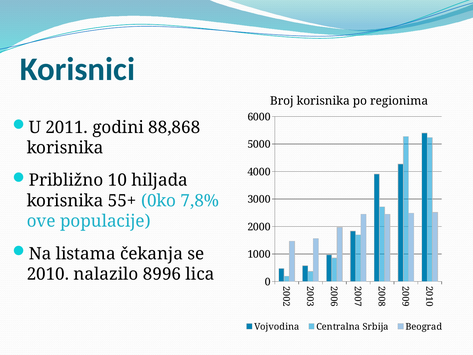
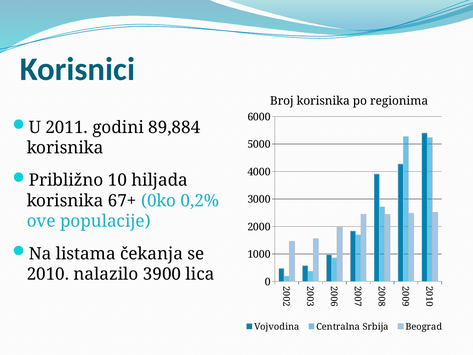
88,868: 88,868 -> 89,884
55+: 55+ -> 67+
7,8%: 7,8% -> 0,2%
8996: 8996 -> 3900
